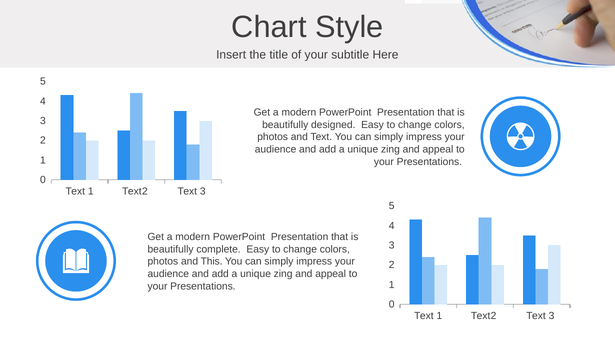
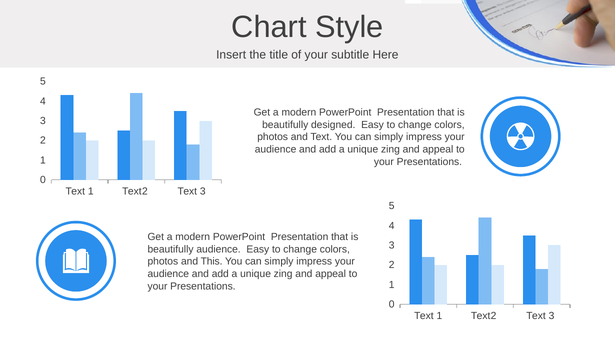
beautifully complete: complete -> audience
